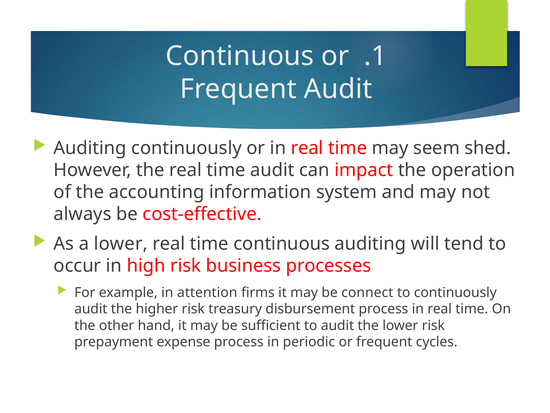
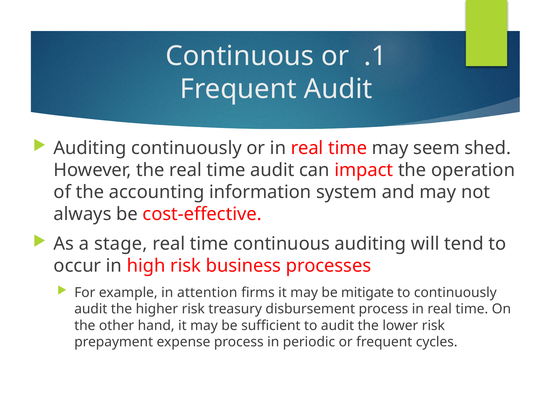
a lower: lower -> stage
connect: connect -> mitigate
